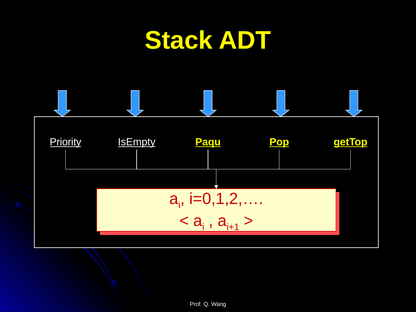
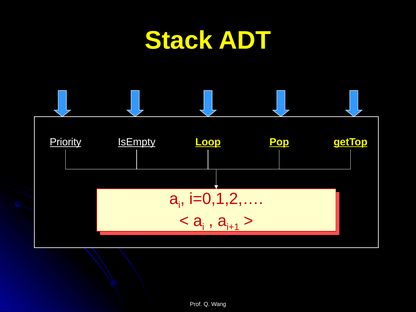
Paqu: Paqu -> Loop
